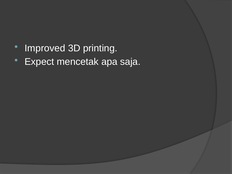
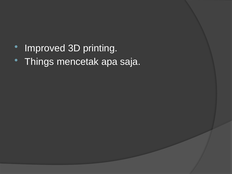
Expect: Expect -> Things
